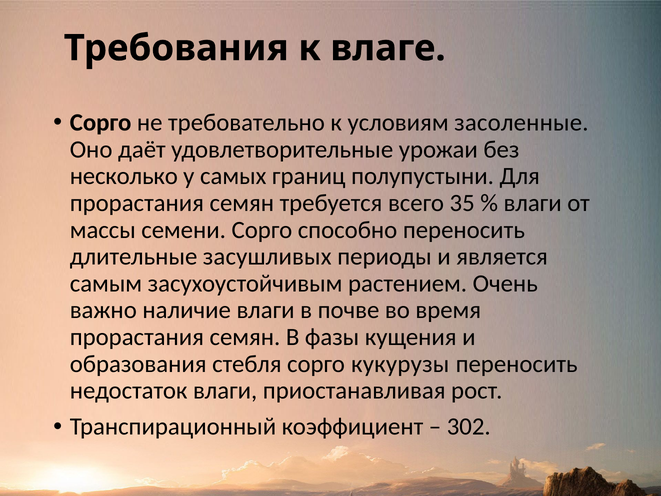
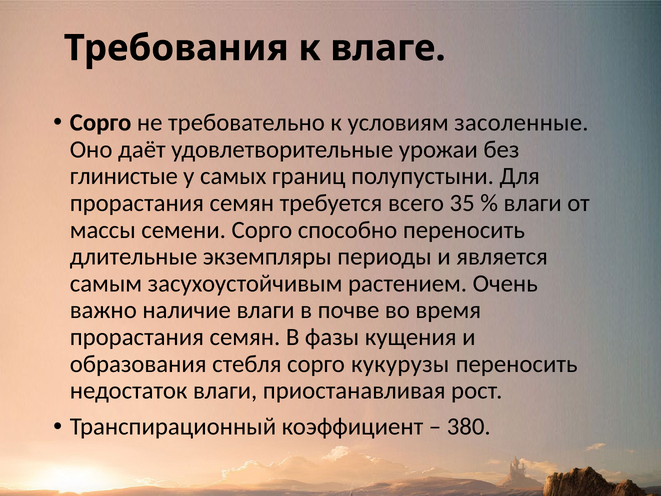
несколько: несколько -> глинистые
засушливых: засушливых -> экземпляры
302: 302 -> 380
